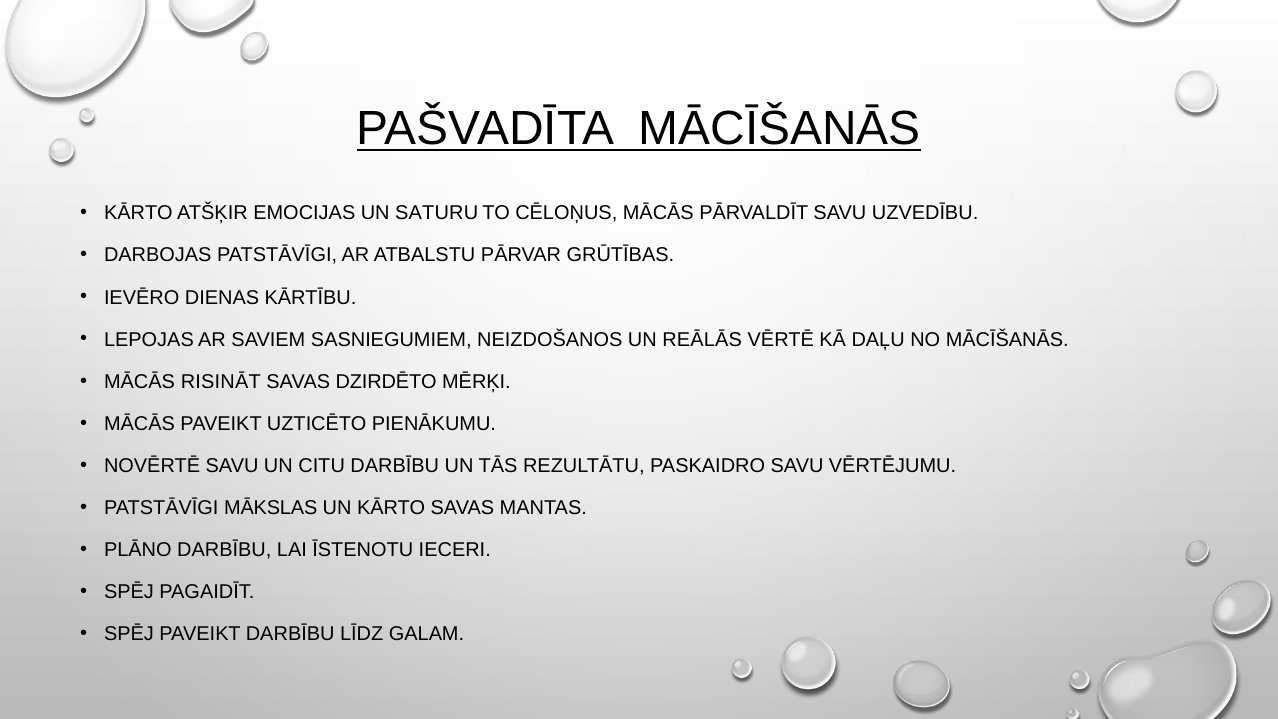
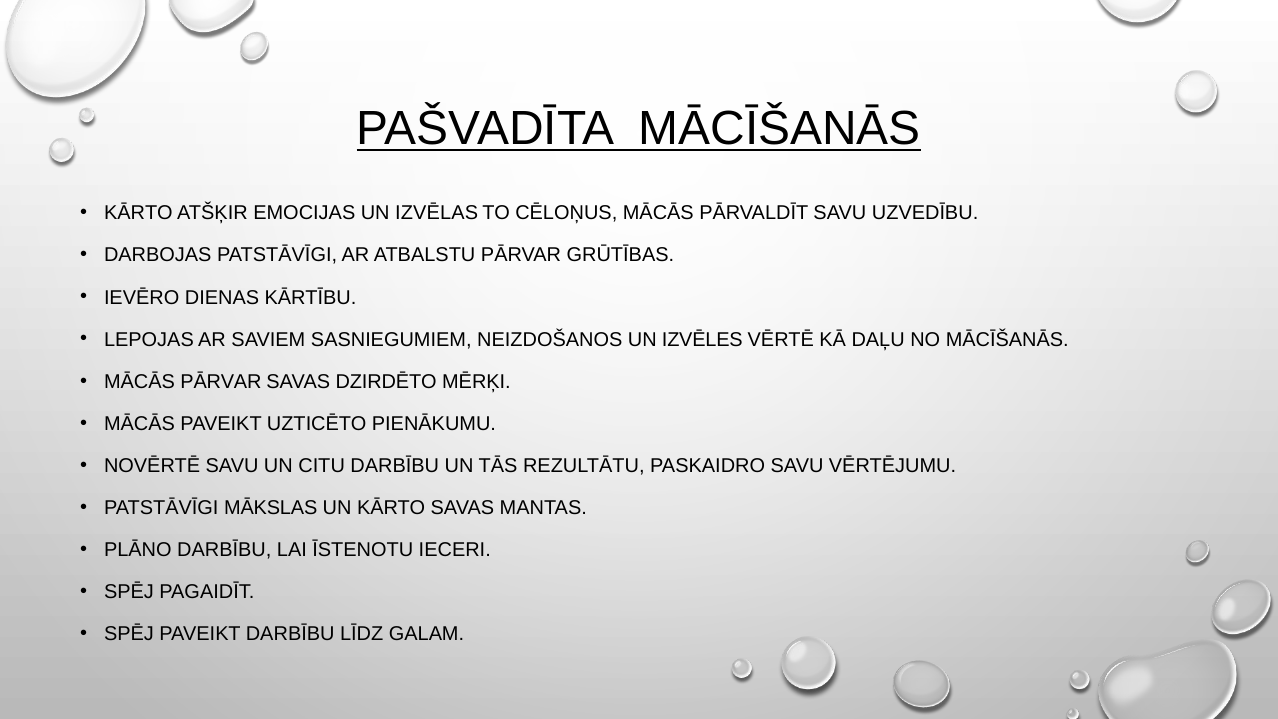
SATURU: SATURU -> IZVĒLAS
REĀLĀS: REĀLĀS -> IZVĒLES
MĀCĀS RISINĀT: RISINĀT -> PĀRVAR
